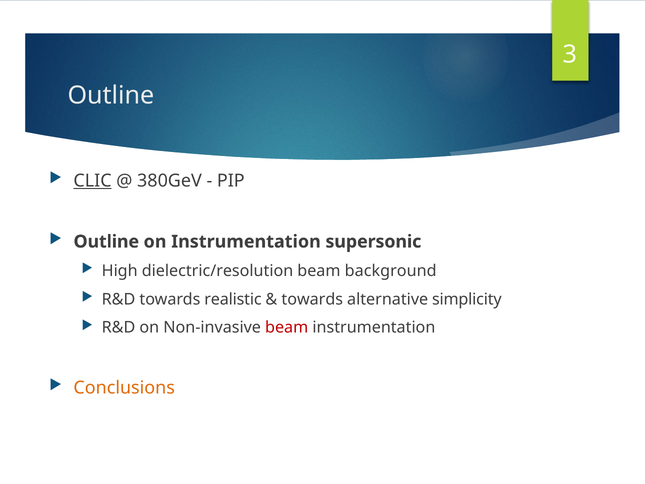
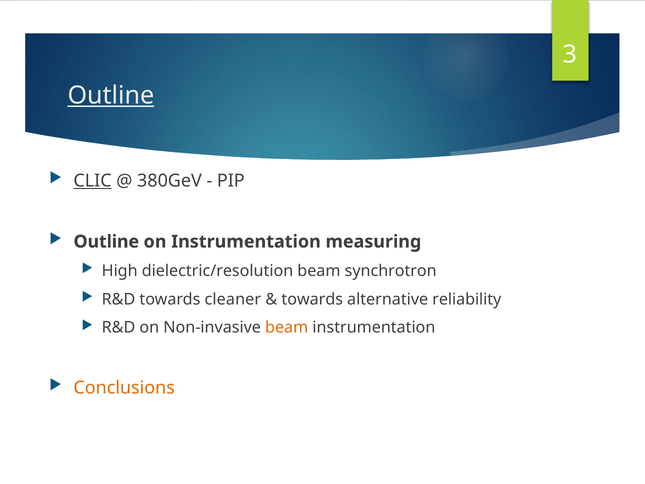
Outline at (111, 95) underline: none -> present
supersonic: supersonic -> measuring
background: background -> synchrotron
realistic: realistic -> cleaner
simplicity: simplicity -> reliability
beam at (287, 327) colour: red -> orange
